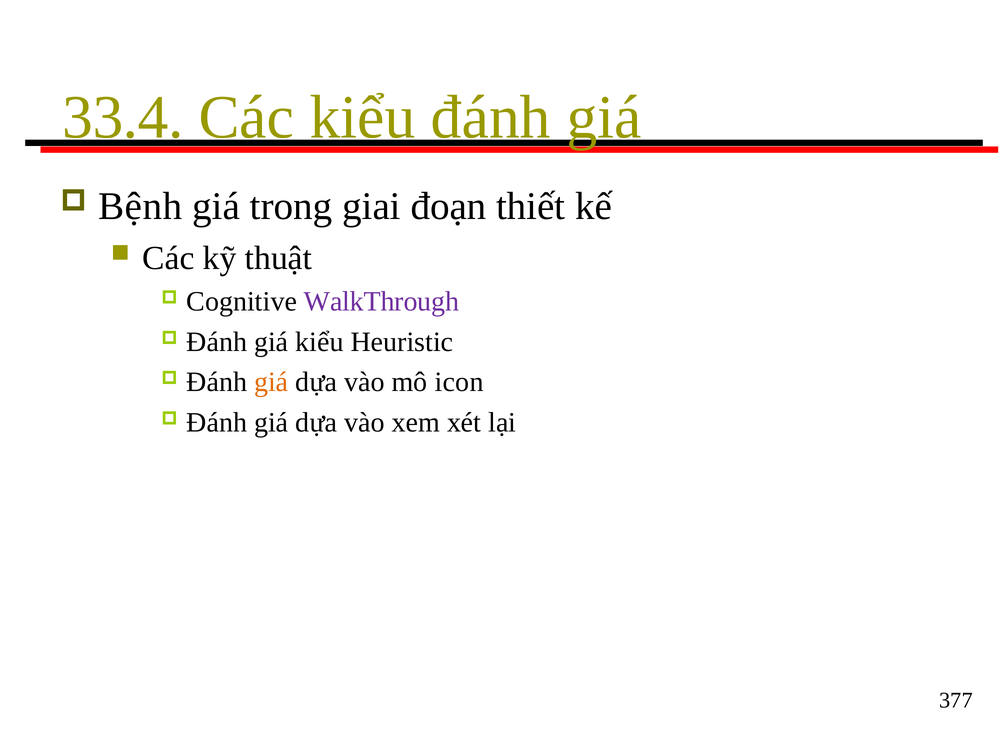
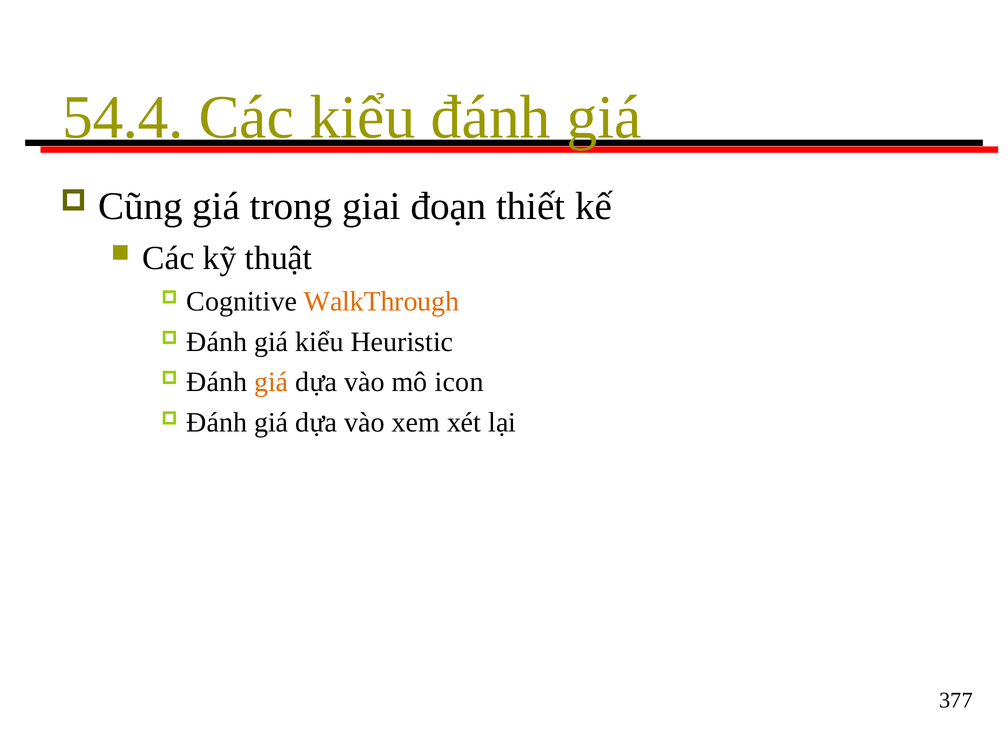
33.4: 33.4 -> 54.4
Bệnh: Bệnh -> Cũng
WalkThrough colour: purple -> orange
